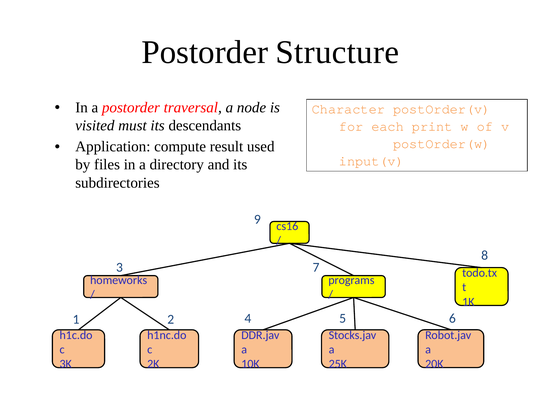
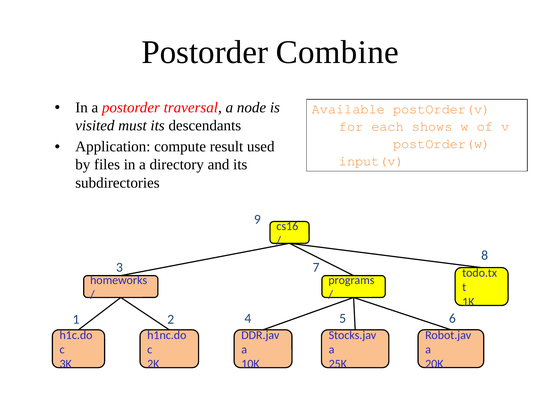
Structure: Structure -> Combine
Character: Character -> Available
print: print -> shows
